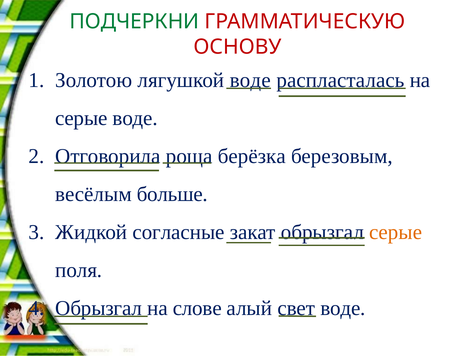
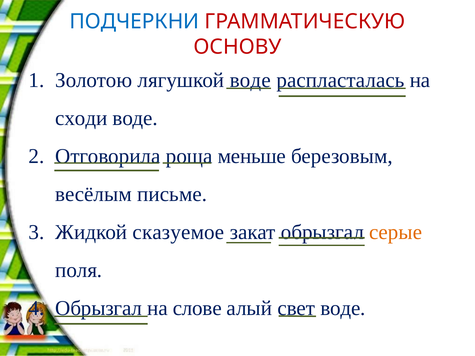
ПОДЧЕРКНИ colour: green -> blue
серые at (81, 118): серые -> сходи
берёзка: берёзка -> меньше
больше: больше -> письме
согласные: согласные -> сказуемое
